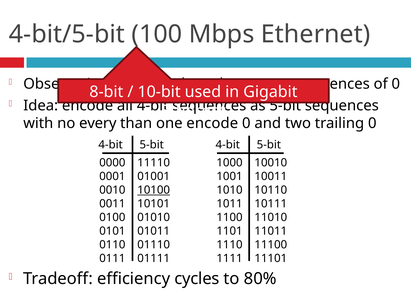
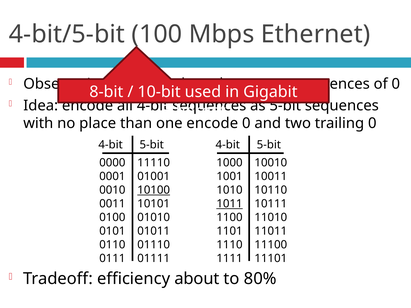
every: every -> place
1011 underline: none -> present
cycles: cycles -> about
